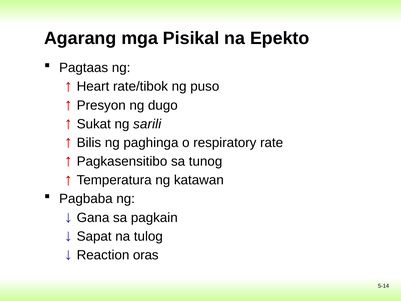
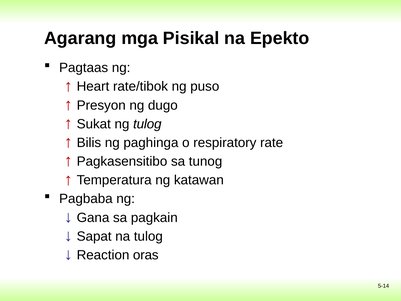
ng sarili: sarili -> tulog
